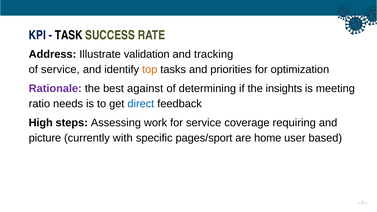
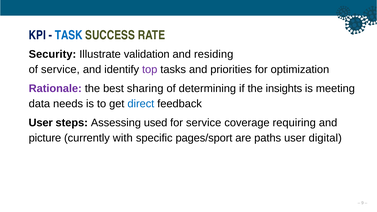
TASK colour: black -> blue
Address: Address -> Security
tracking: tracking -> residing
top colour: orange -> purple
against: against -> sharing
ratio: ratio -> data
High at (41, 123): High -> User
work: work -> used
home: home -> paths
based: based -> digital
